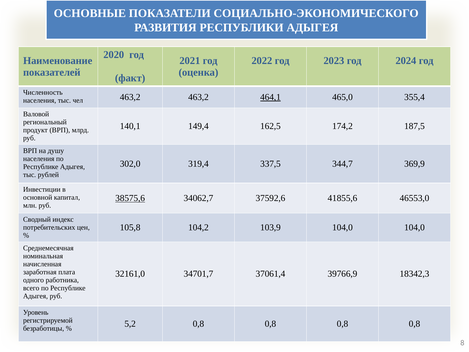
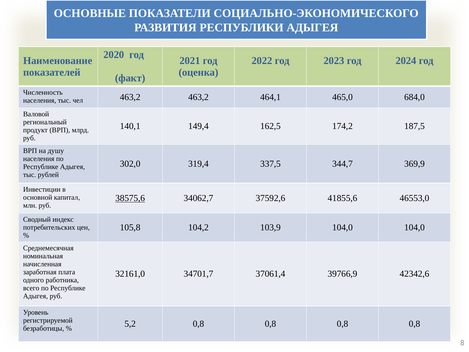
464,1 underline: present -> none
355,4: 355,4 -> 684,0
18342,3: 18342,3 -> 42342,6
